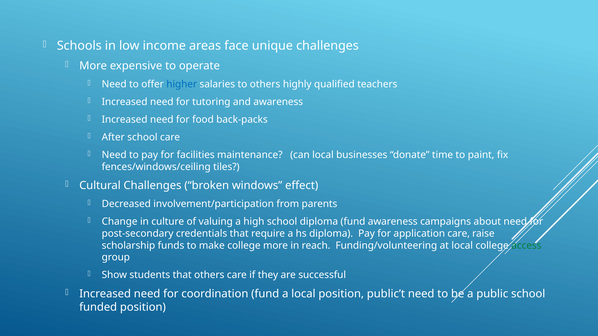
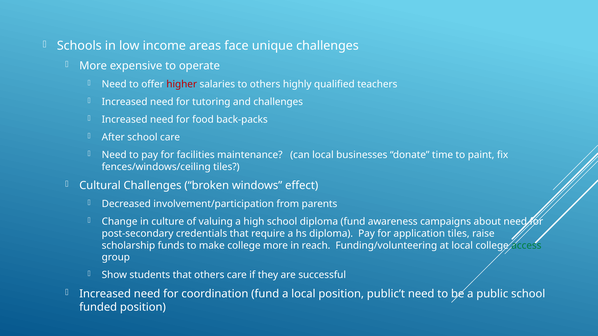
higher colour: blue -> red
and awareness: awareness -> challenges
application care: care -> tiles
